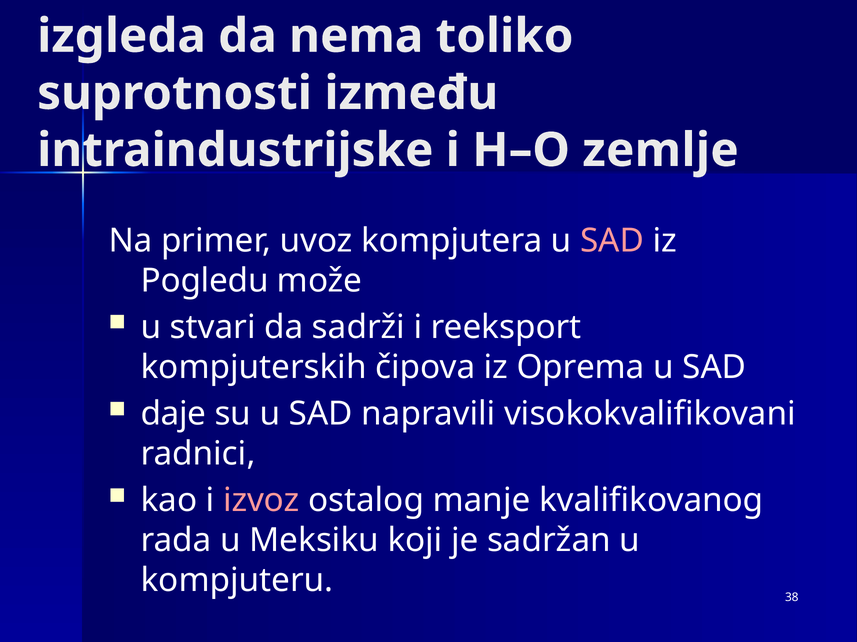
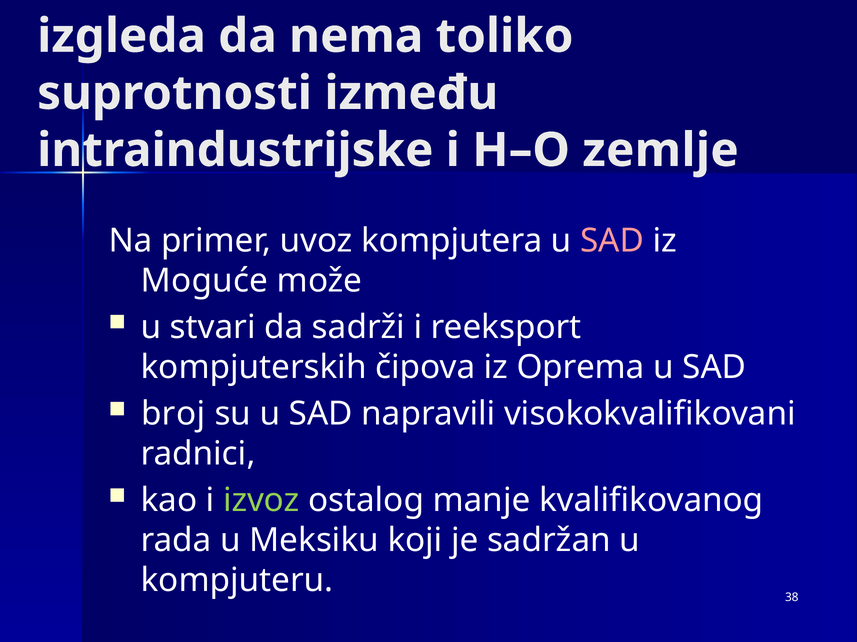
Pogledu: Pogledu -> Moguće
daje: daje -> broj
izvoz colour: pink -> light green
